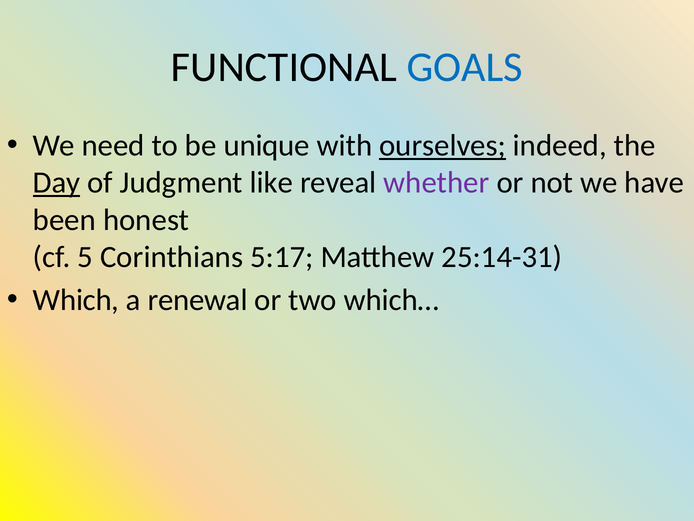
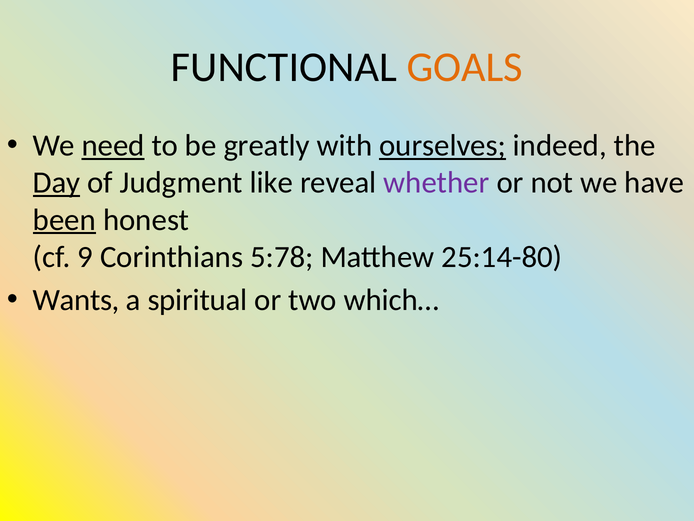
GOALS colour: blue -> orange
need underline: none -> present
unique: unique -> greatly
been underline: none -> present
5: 5 -> 9
5:17: 5:17 -> 5:78
25:14-31: 25:14-31 -> 25:14-80
Which: Which -> Wants
renewal: renewal -> spiritual
